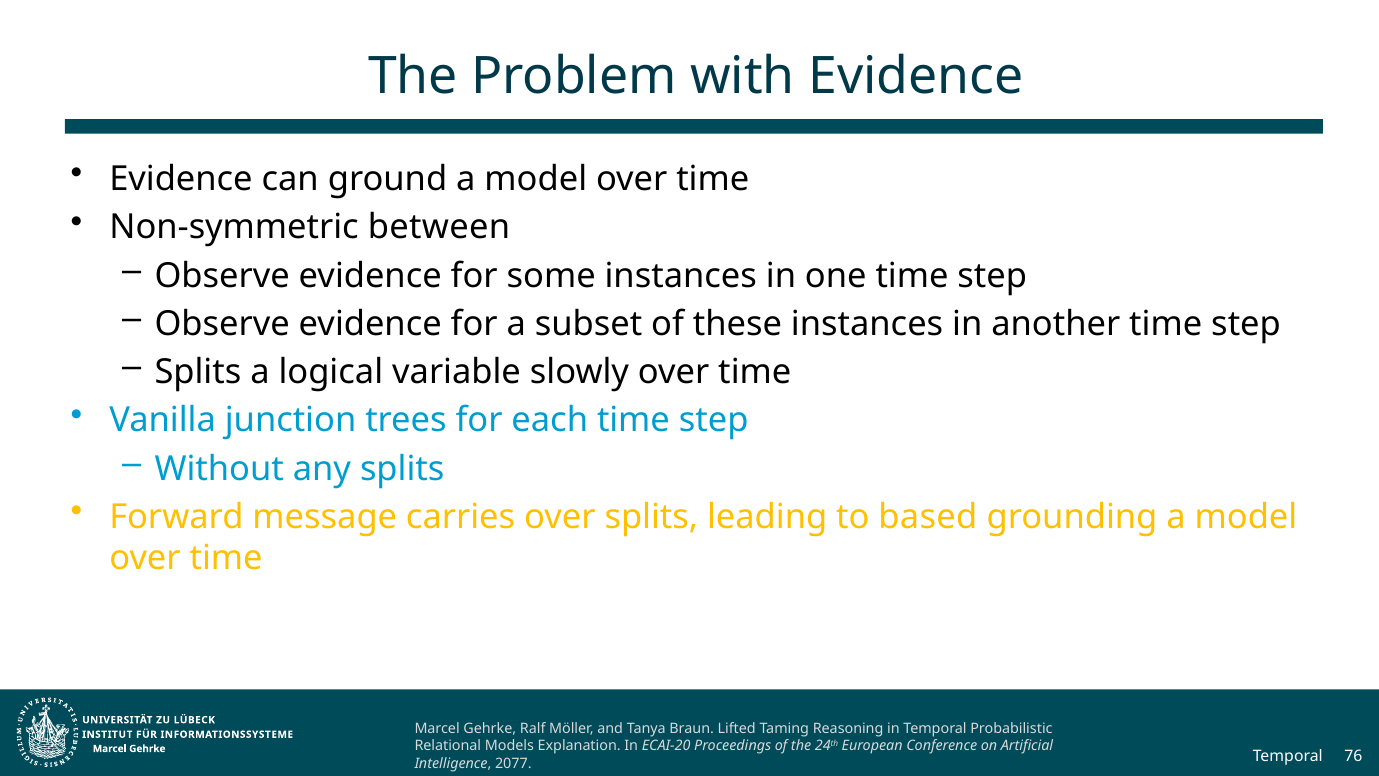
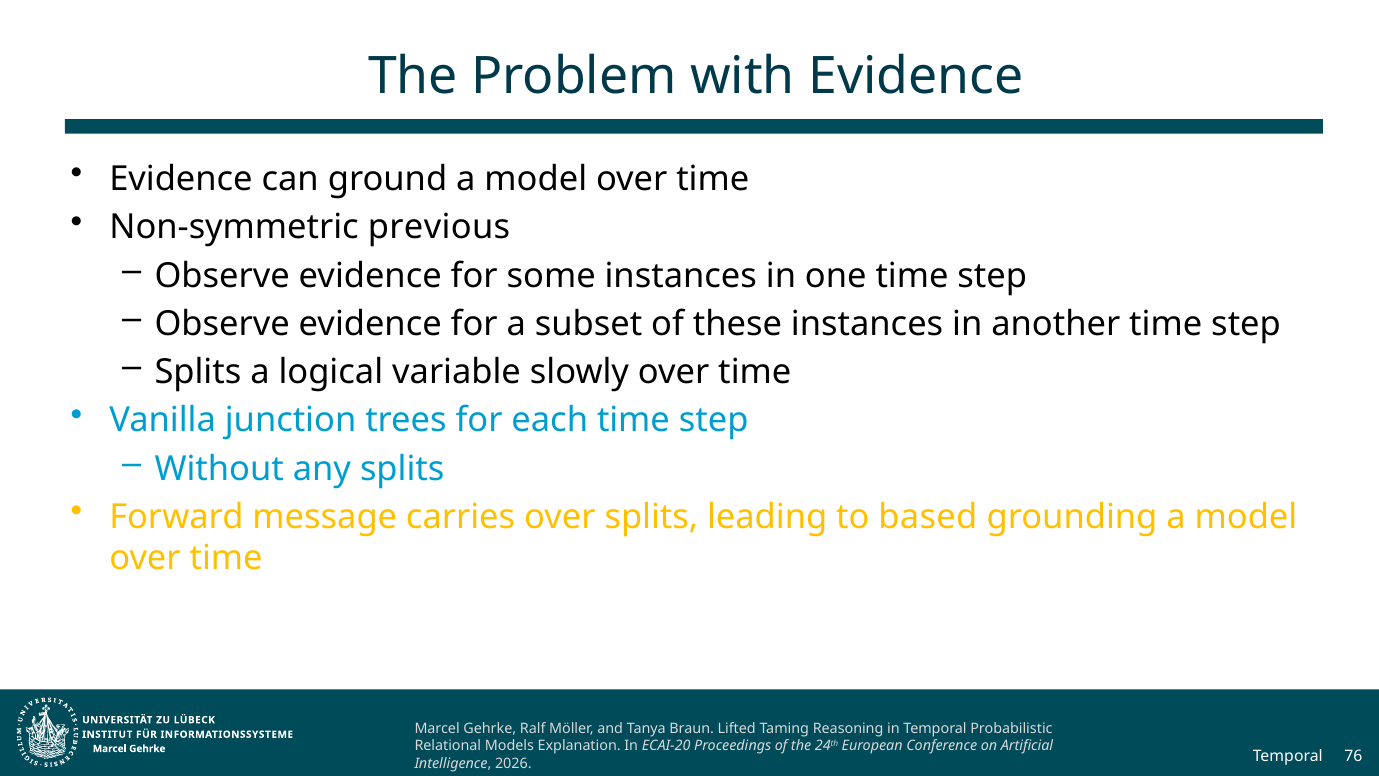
between: between -> previous
2077: 2077 -> 2026
